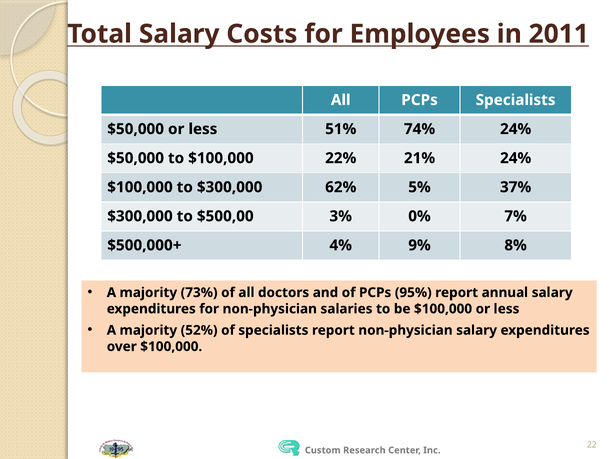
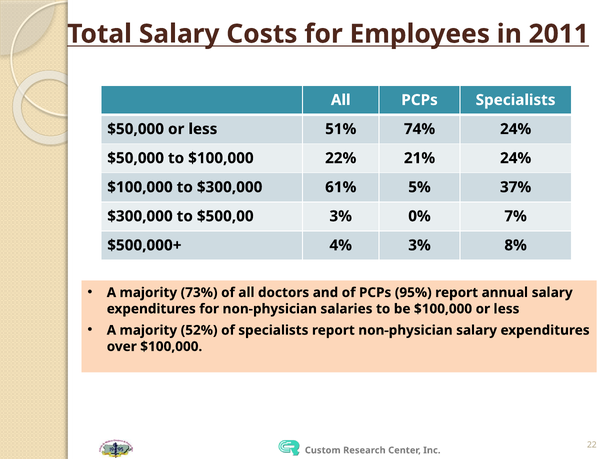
62%: 62% -> 61%
4% 9%: 9% -> 3%
